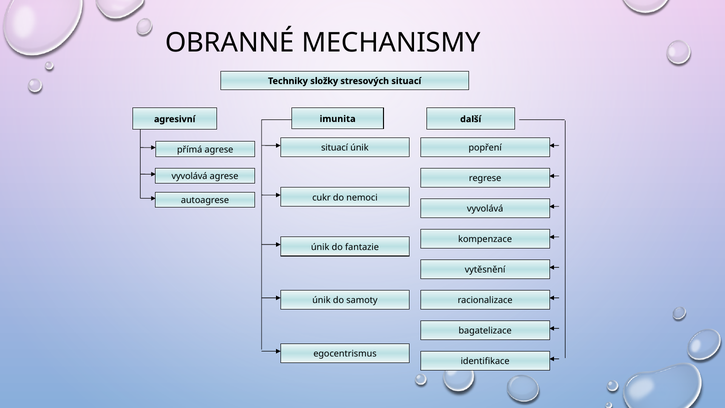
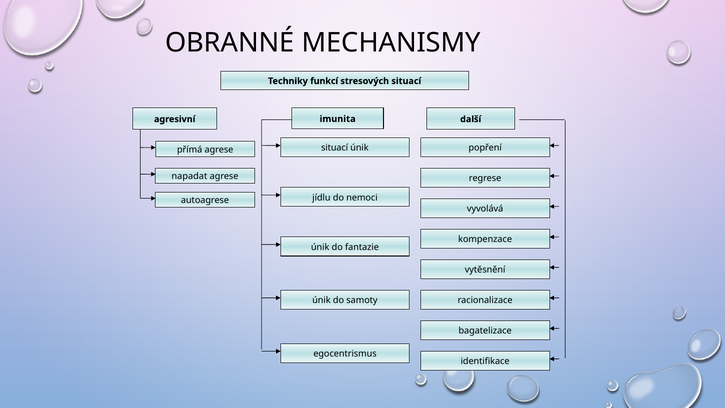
složky: složky -> funkcí
vyvolává at (189, 176): vyvolává -> napadat
cukr: cukr -> jídlu
